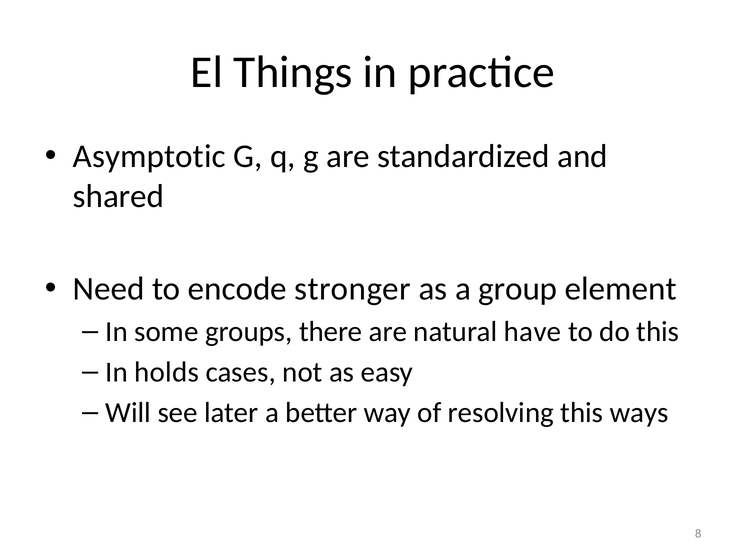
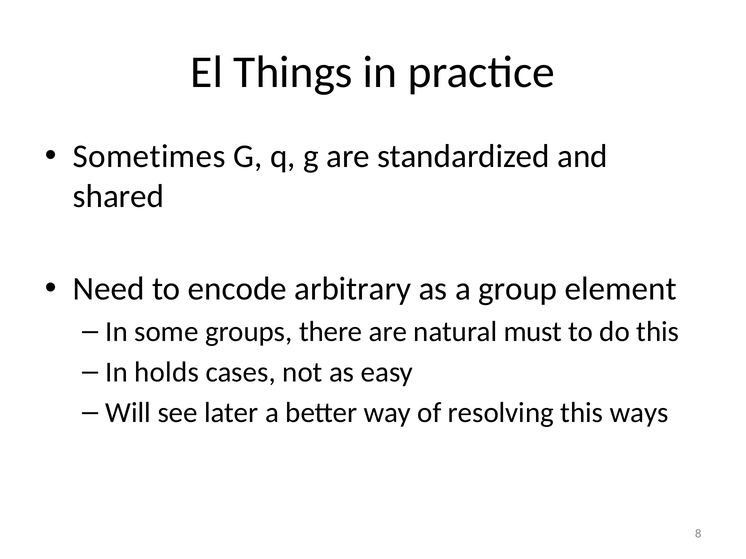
Asymptotic: Asymptotic -> Sometimes
stronger: stronger -> arbitrary
have: have -> must
